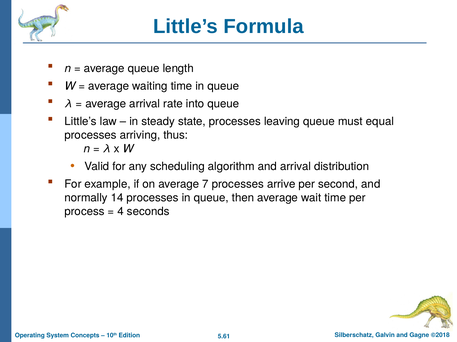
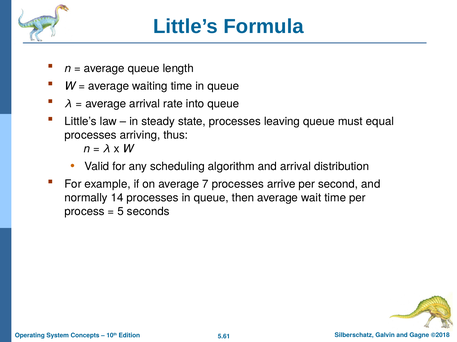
4: 4 -> 5
